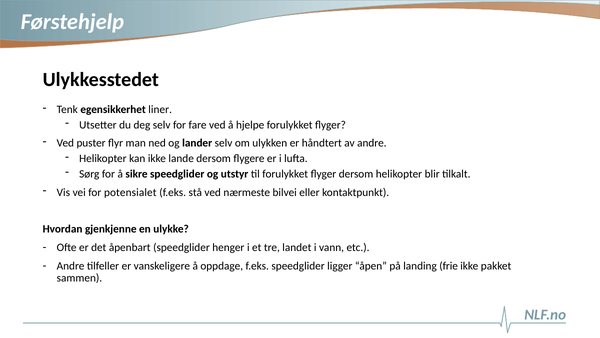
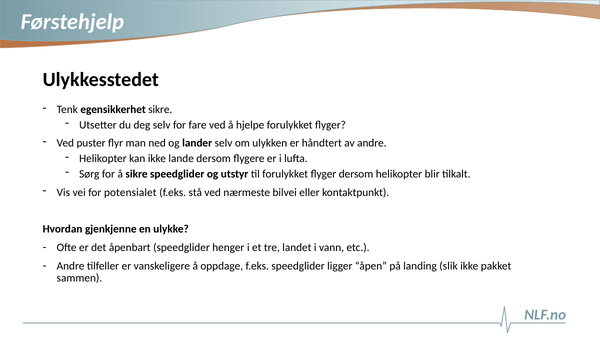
egensikkerhet liner: liner -> sikre
frie: frie -> slik
